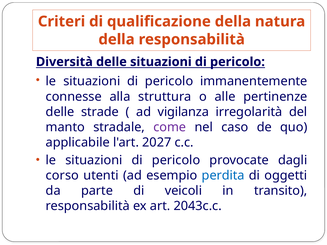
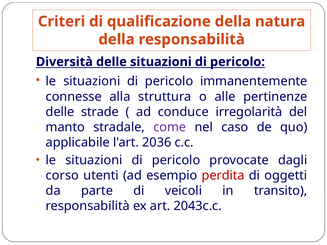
vigilanza: vigilanza -> conduce
2027: 2027 -> 2036
perdita colour: blue -> red
